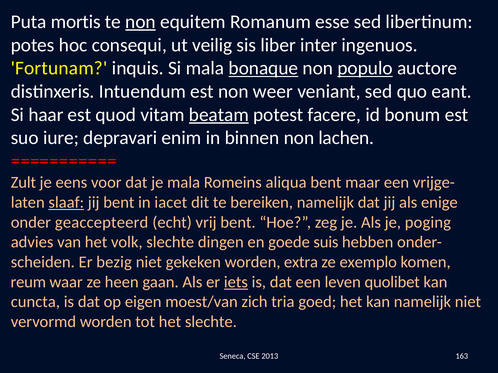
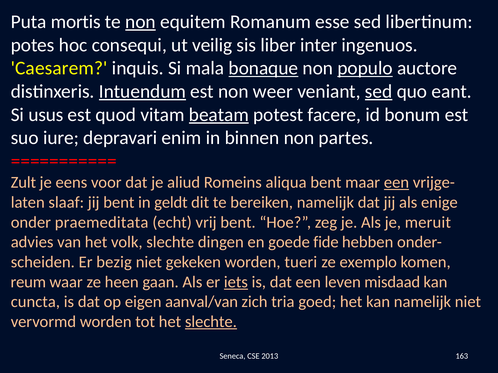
Fortunam: Fortunam -> Caesarem
Intuendum underline: none -> present
sed at (379, 92) underline: none -> present
haar: haar -> usus
lachen: lachen -> partes
je mala: mala -> aliud
een at (396, 183) underline: none -> present
slaaf underline: present -> none
iacet: iacet -> geldt
geaccepteerd: geaccepteerd -> praemeditata
poging: poging -> meruit
suis: suis -> fide
extra: extra -> tueri
quolibet: quolibet -> misdaad
moest/van: moest/van -> aanval/van
slechte at (211, 322) underline: none -> present
